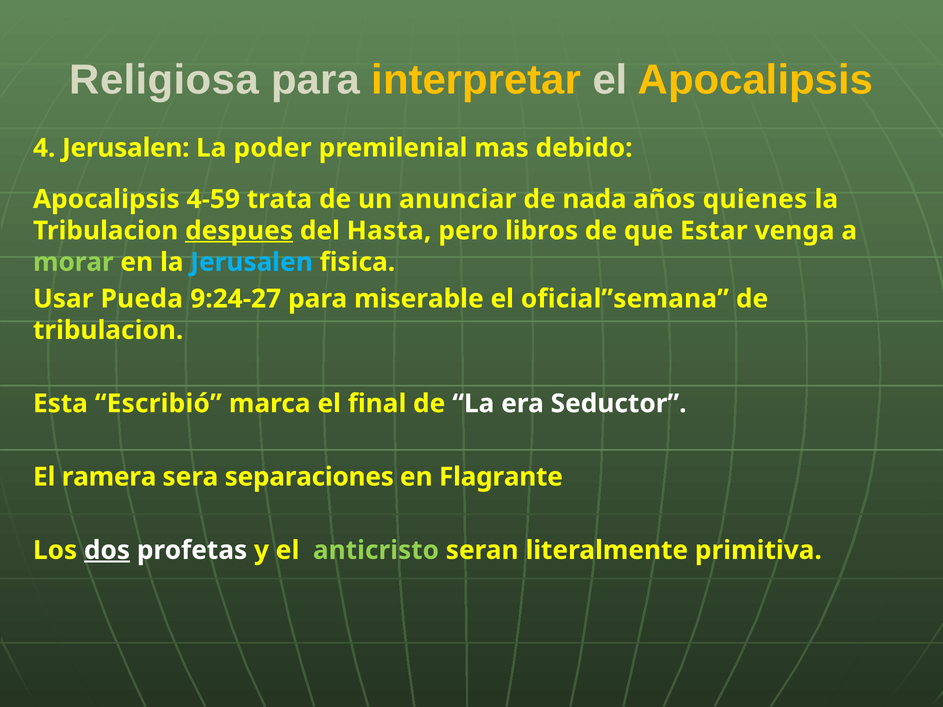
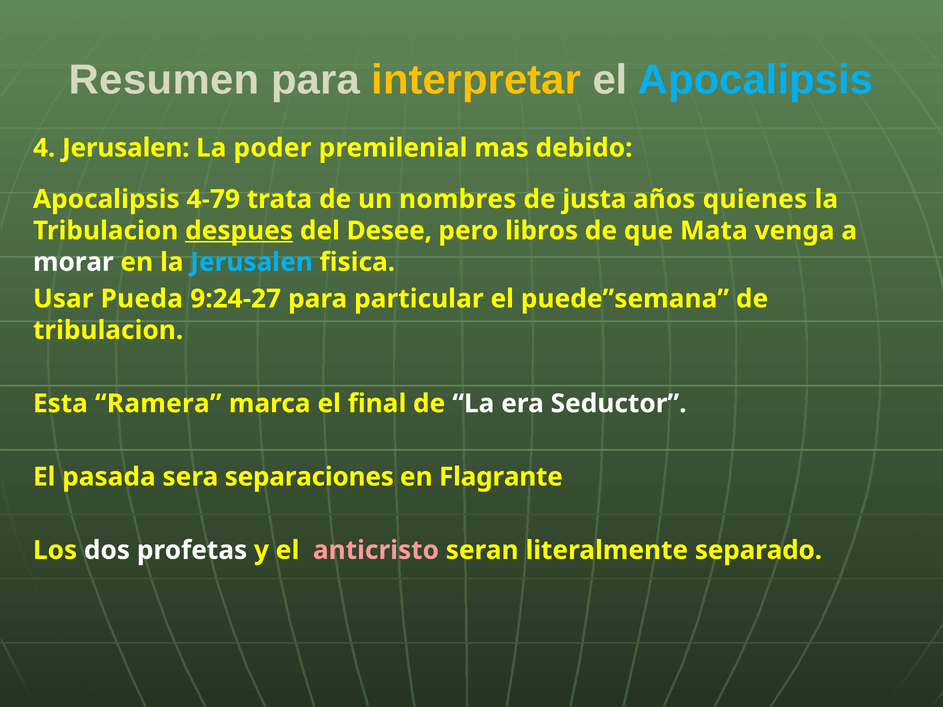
Religiosa: Religiosa -> Resumen
Apocalipsis at (755, 80) colour: yellow -> light blue
4-59: 4-59 -> 4-79
anunciar: anunciar -> nombres
nada: nada -> justa
Hasta: Hasta -> Desee
Estar: Estar -> Mata
morar colour: light green -> white
miserable: miserable -> particular
oficial”semana: oficial”semana -> puede”semana
Escribió: Escribió -> Ramera
ramera: ramera -> pasada
dos underline: present -> none
anticristo colour: light green -> pink
primitiva: primitiva -> separado
